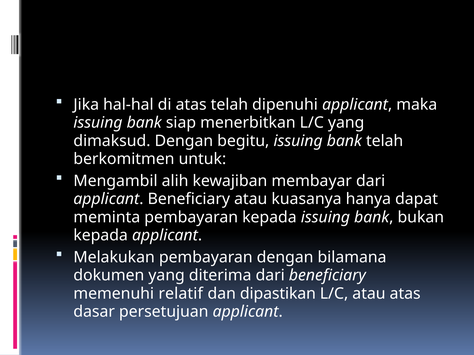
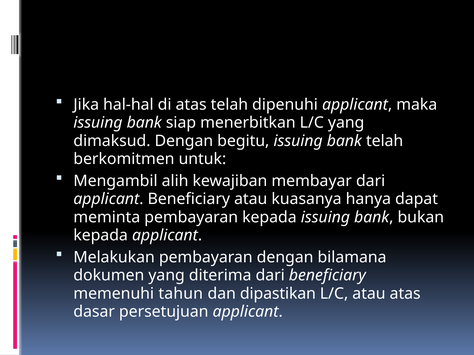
relatif: relatif -> tahun
